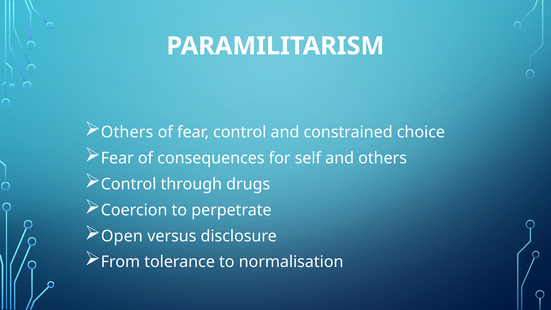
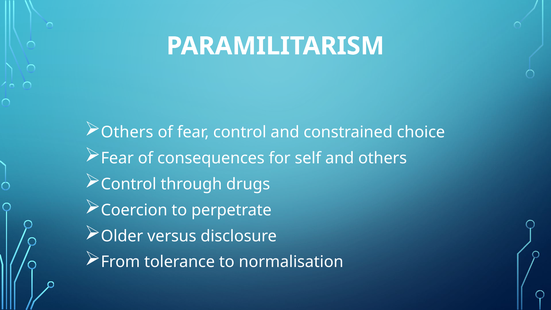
Open: Open -> Older
